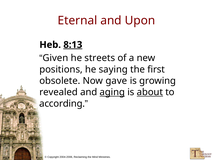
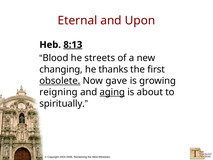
Given: Given -> Blood
positions: positions -> changing
saying: saying -> thanks
obsolete underline: none -> present
revealed: revealed -> reigning
about underline: present -> none
according: according -> spiritually
